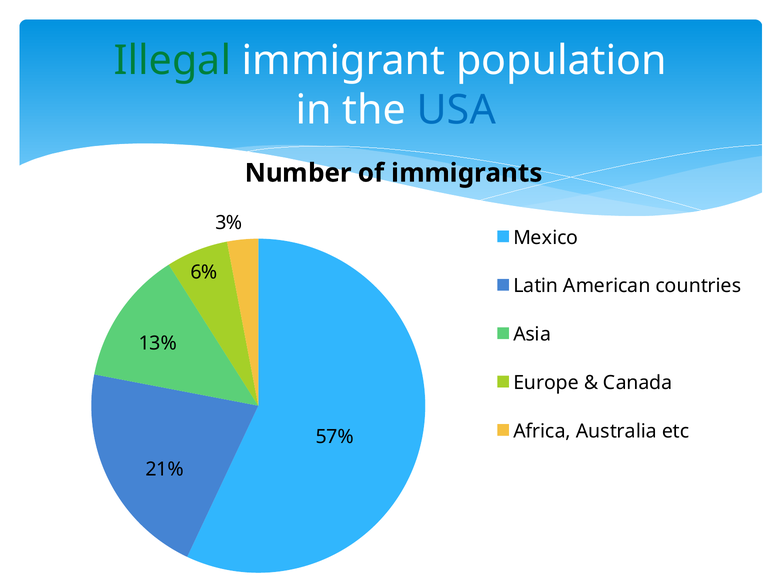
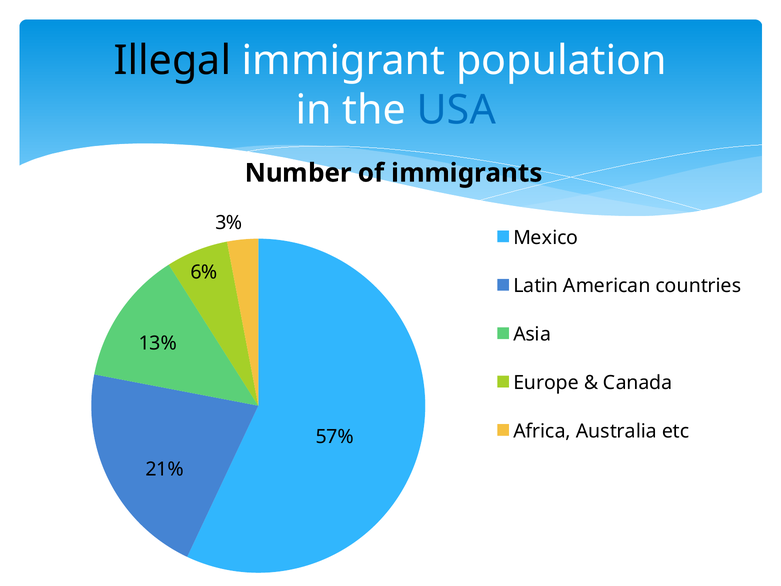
Illegal colour: green -> black
